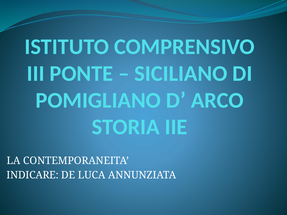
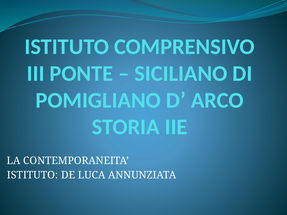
INDICARE at (33, 175): INDICARE -> ISTITUTO
